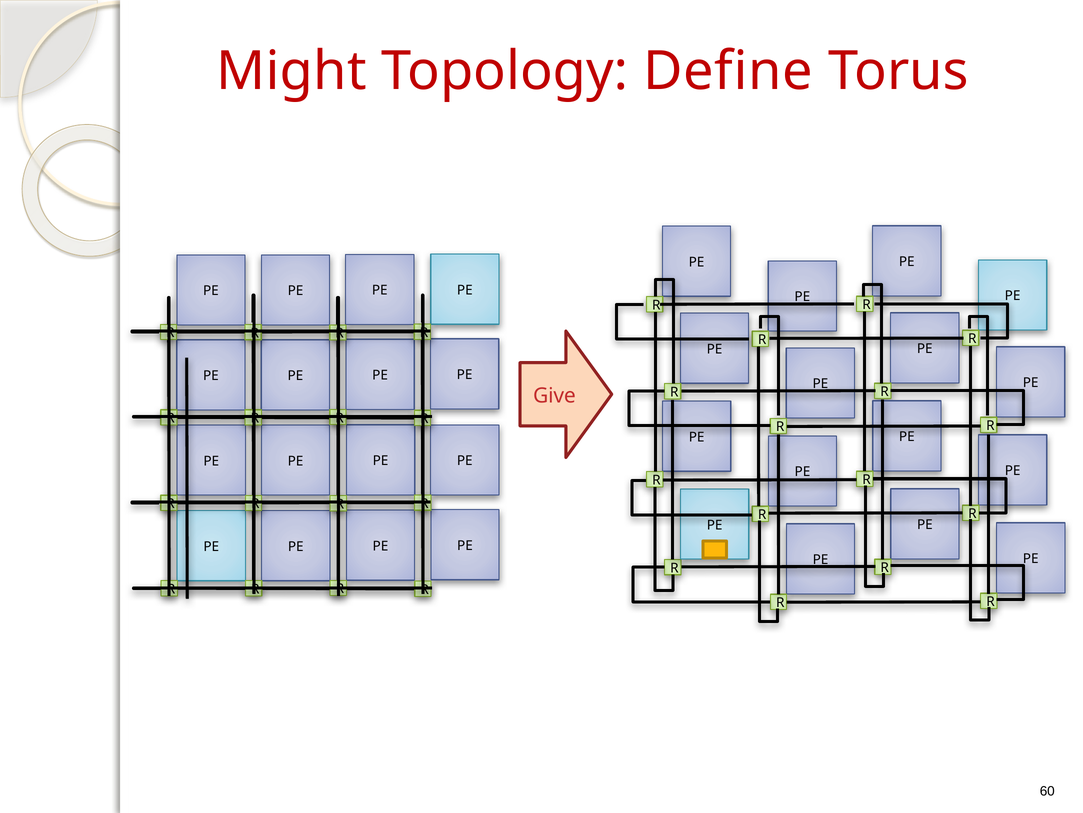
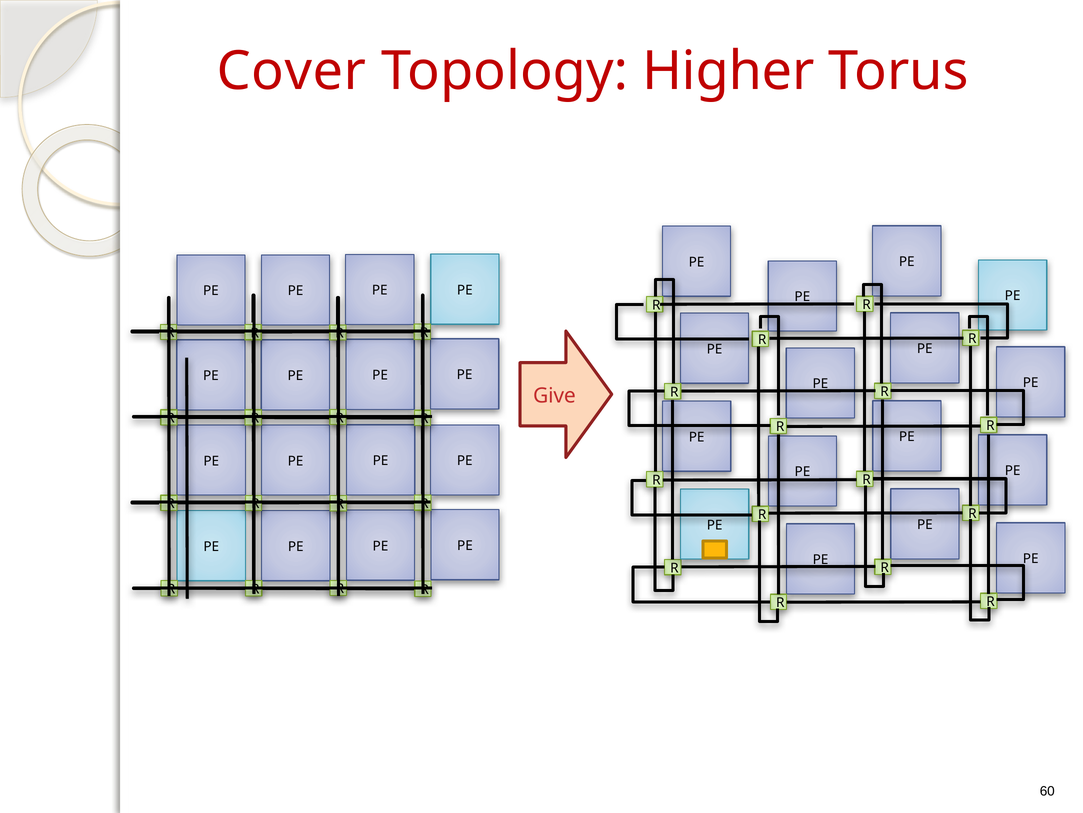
Might: Might -> Cover
Define: Define -> Higher
